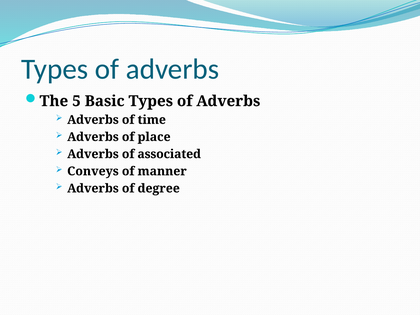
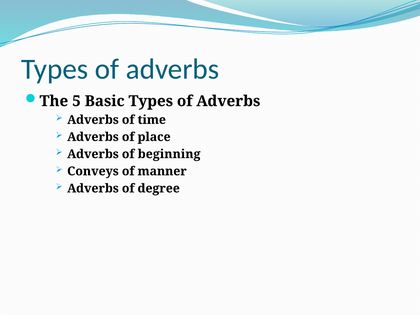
associated: associated -> beginning
